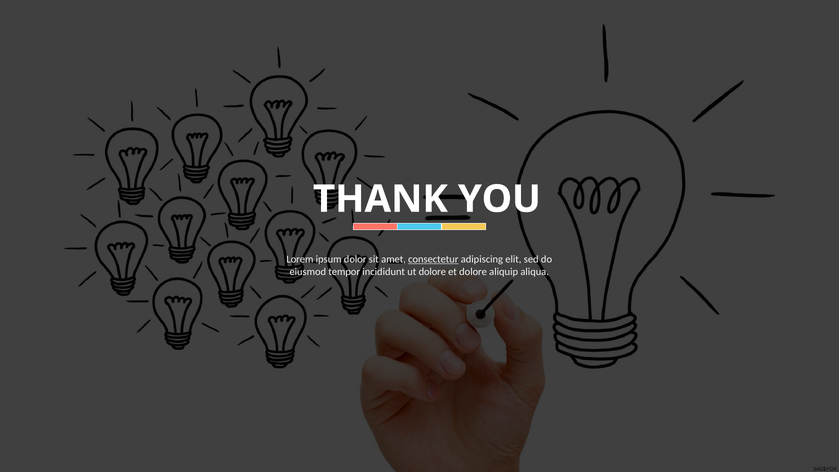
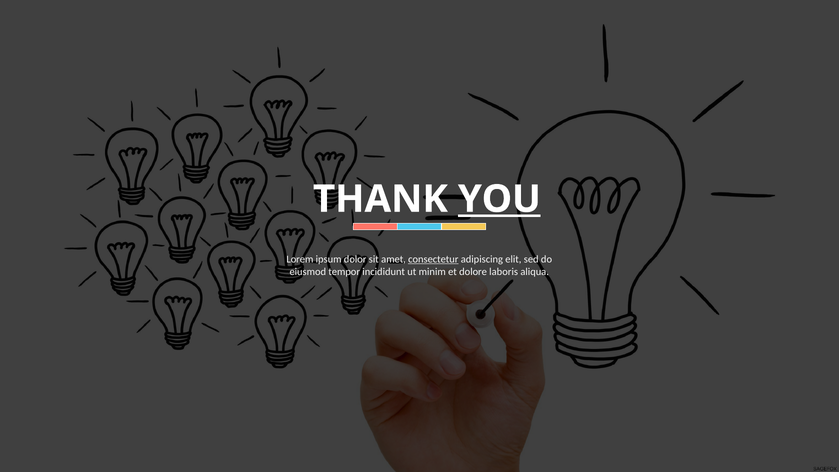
YOU underline: none -> present
ut dolore: dolore -> minim
aliquip: aliquip -> laboris
